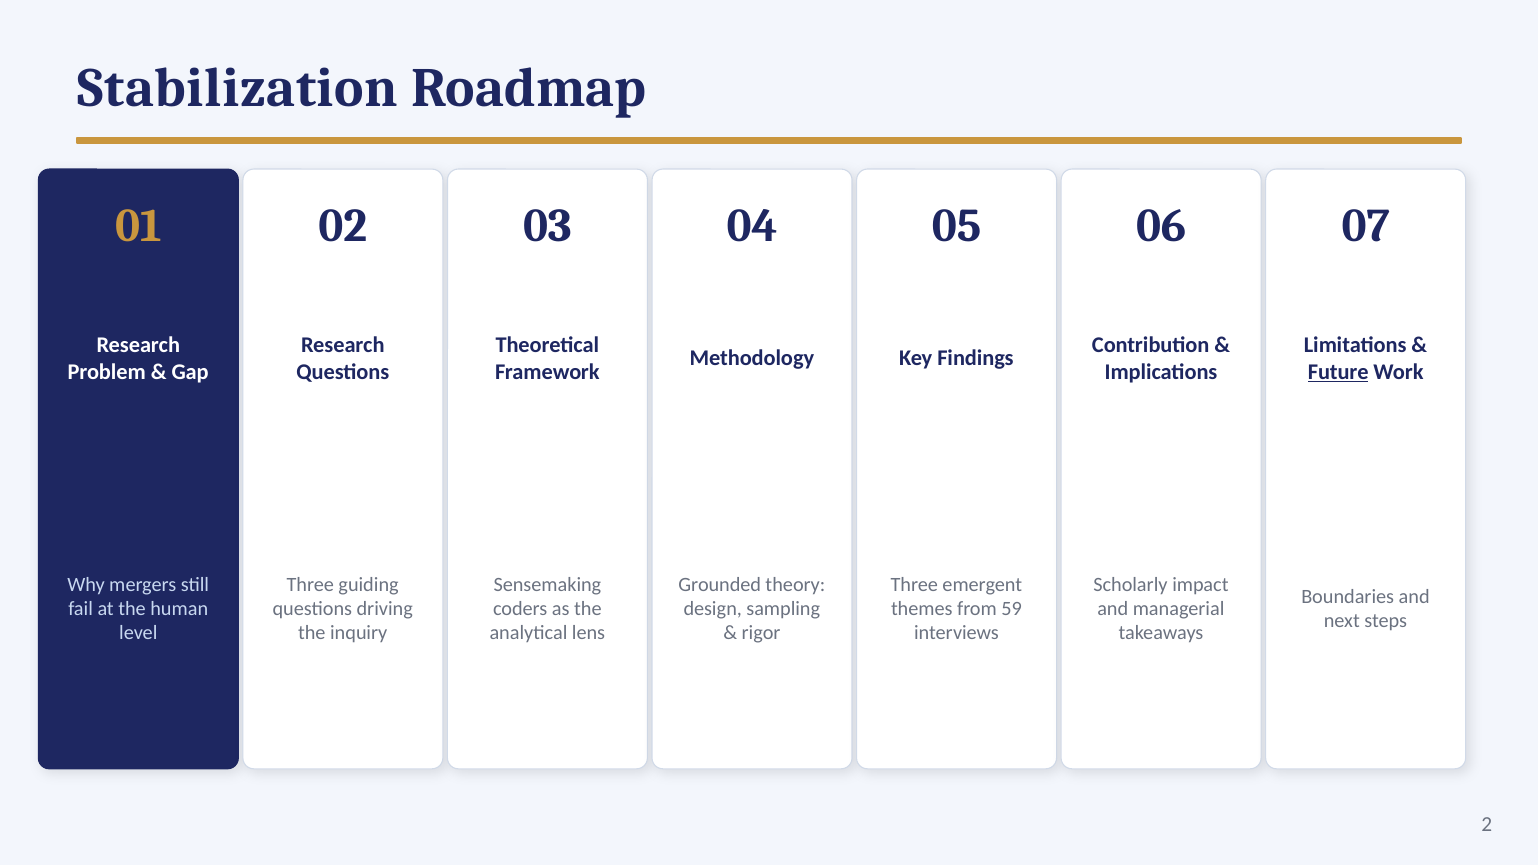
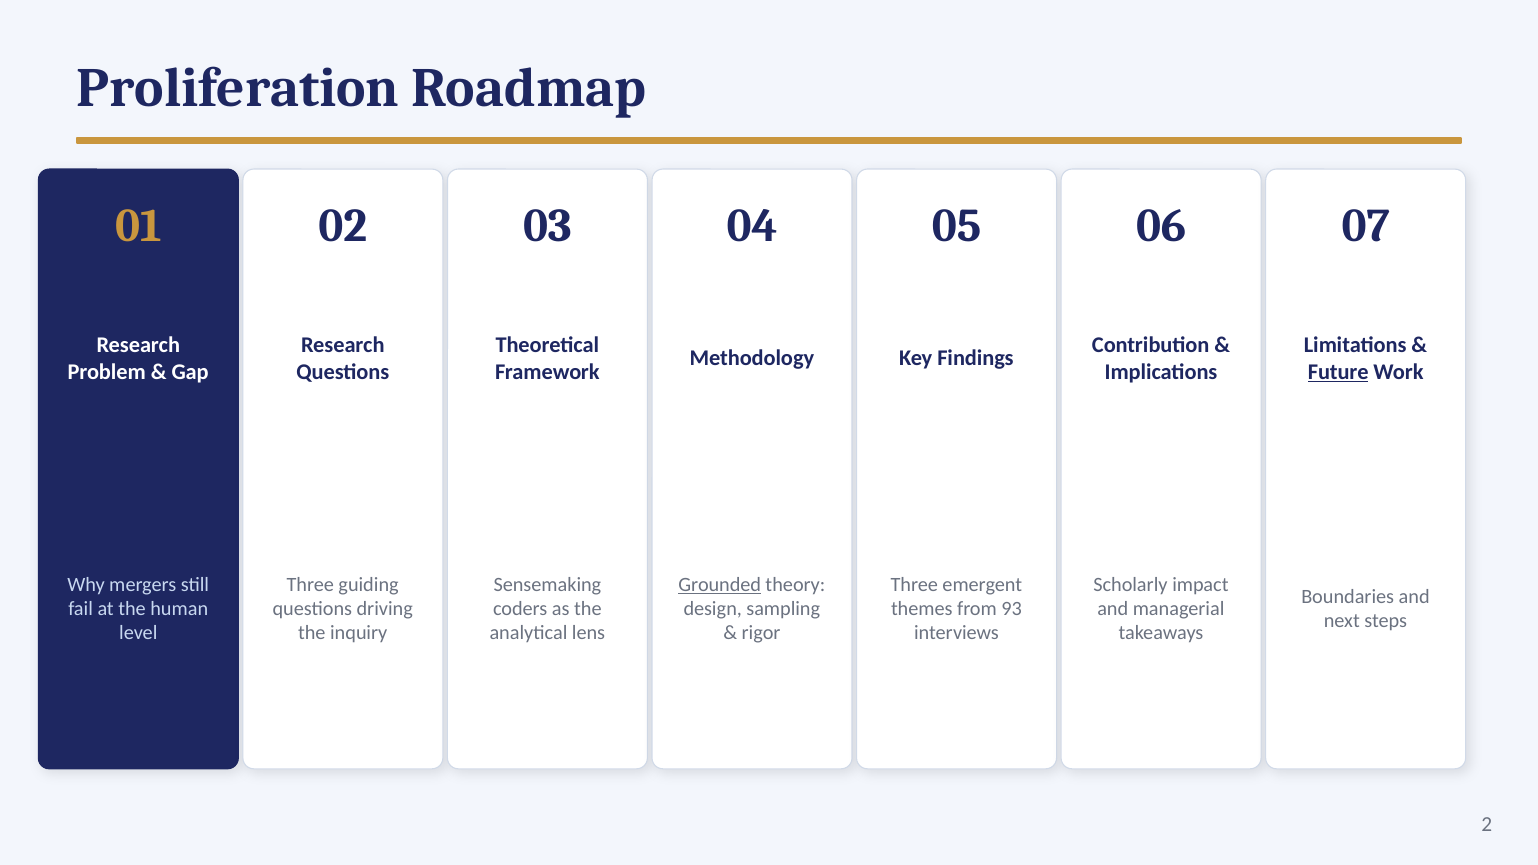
Stabilization: Stabilization -> Proliferation
Grounded underline: none -> present
59: 59 -> 93
